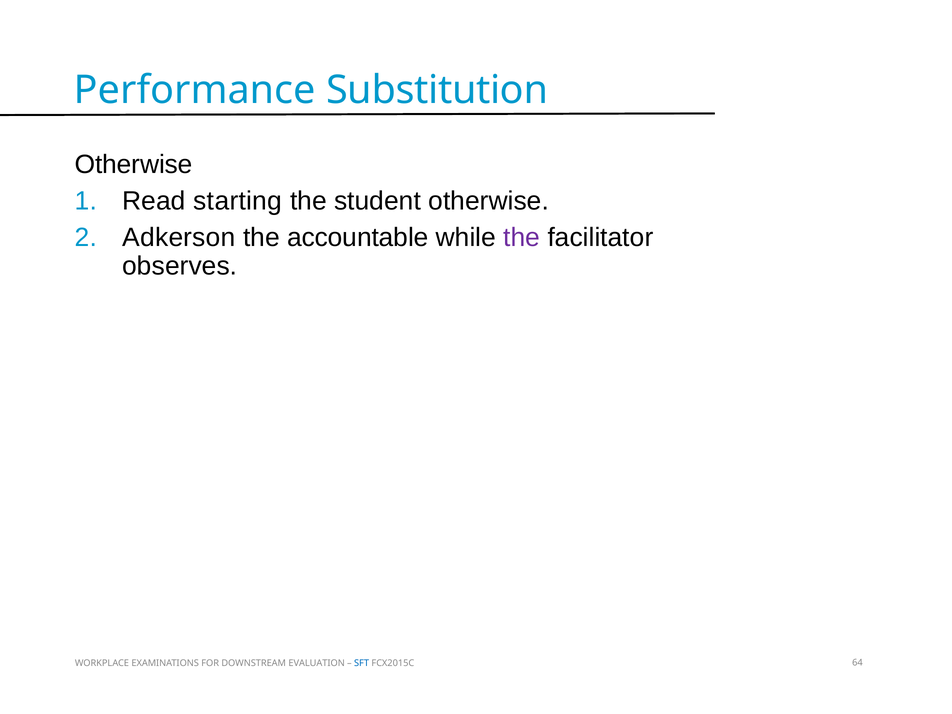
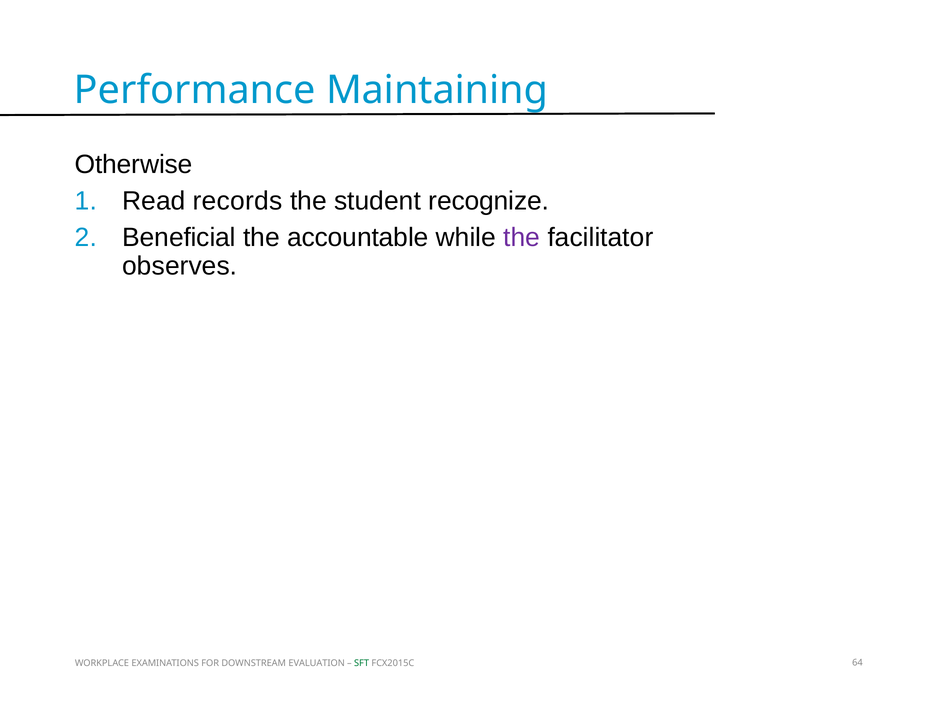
Substitution: Substitution -> Maintaining
starting: starting -> records
student otherwise: otherwise -> recognize
Adkerson: Adkerson -> Beneficial
SFT colour: blue -> green
